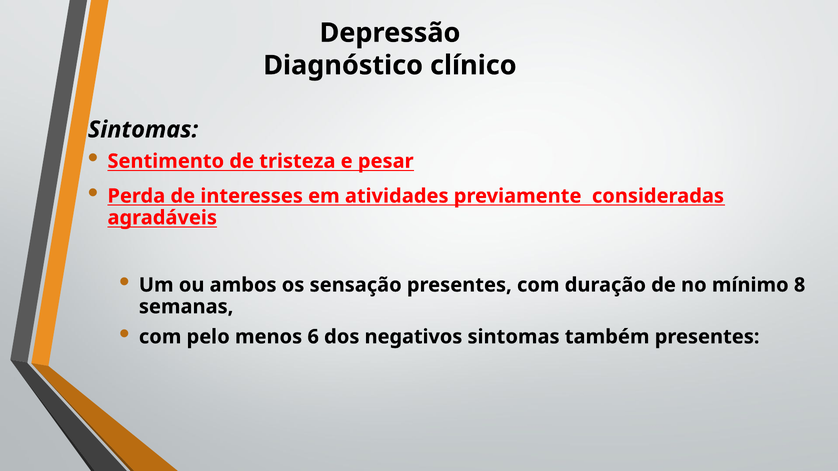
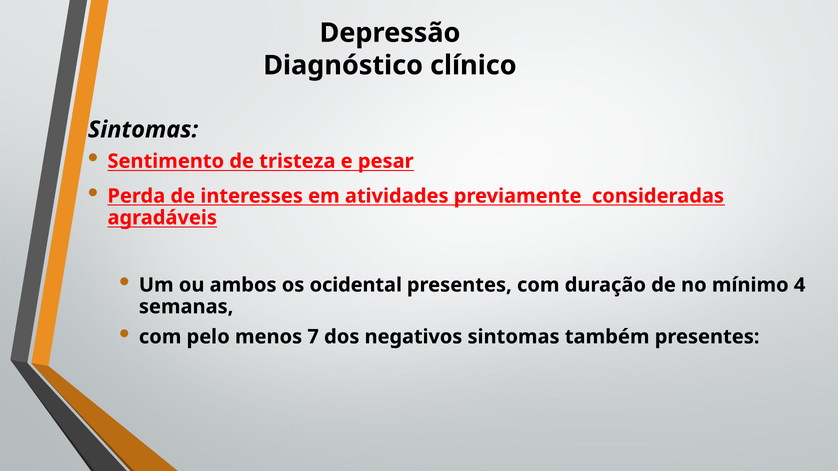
sensação: sensação -> ocidental
8: 8 -> 4
6: 6 -> 7
